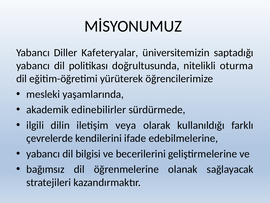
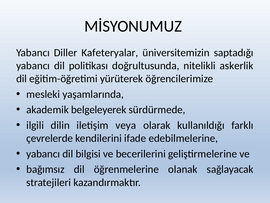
oturma: oturma -> askerlik
edinebilirler: edinebilirler -> belgeleyerek
